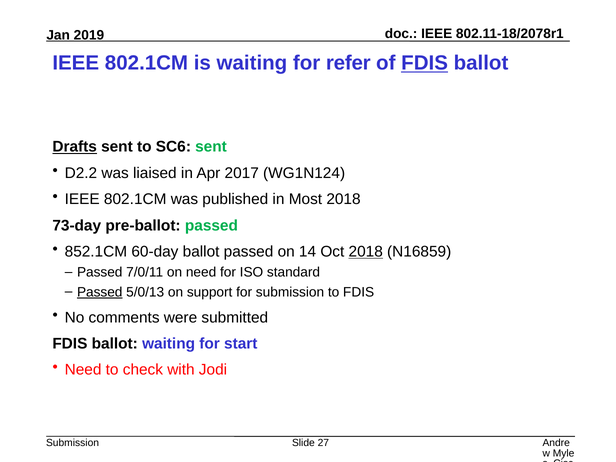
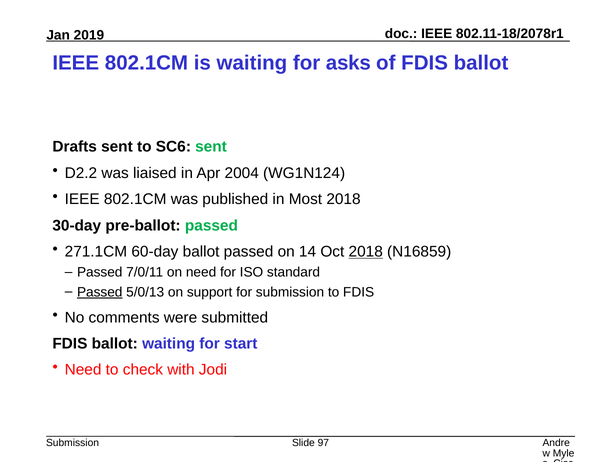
refer: refer -> asks
FDIS at (425, 63) underline: present -> none
Drafts underline: present -> none
2017: 2017 -> 2004
73-day: 73-day -> 30-day
852.1CM: 852.1CM -> 271.1CM
27: 27 -> 97
